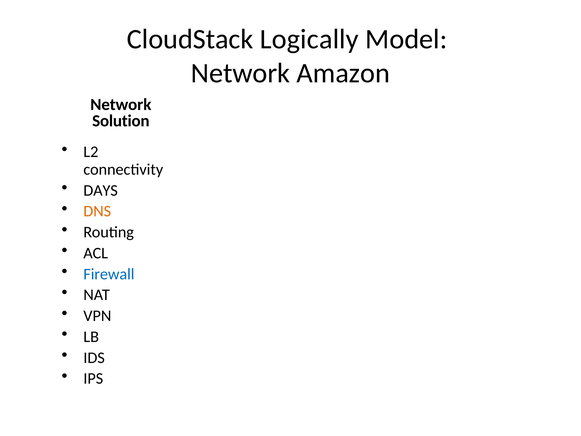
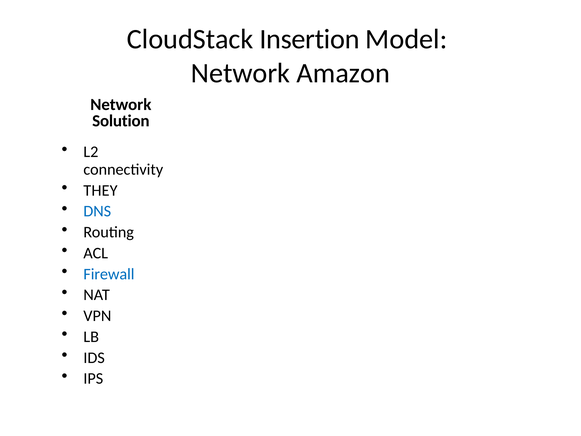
Logically: Logically -> Insertion
DAYS: DAYS -> THEY
DNS colour: orange -> blue
